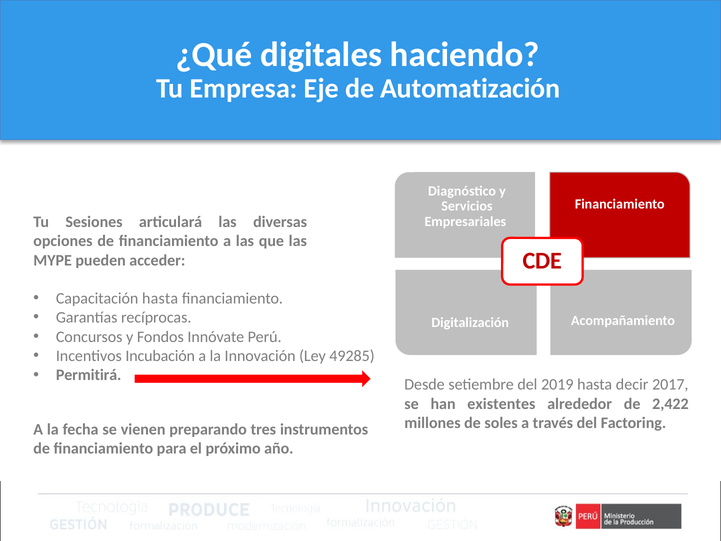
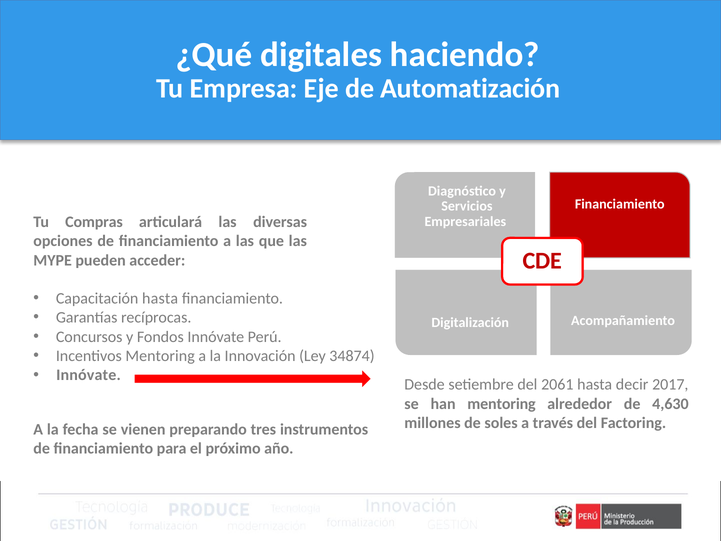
Sesiones: Sesiones -> Compras
Incentivos Incubación: Incubación -> Mentoring
49285: 49285 -> 34874
Permitirá at (89, 375): Permitirá -> Innóvate
2019: 2019 -> 2061
han existentes: existentes -> mentoring
2,422: 2,422 -> 4,630
